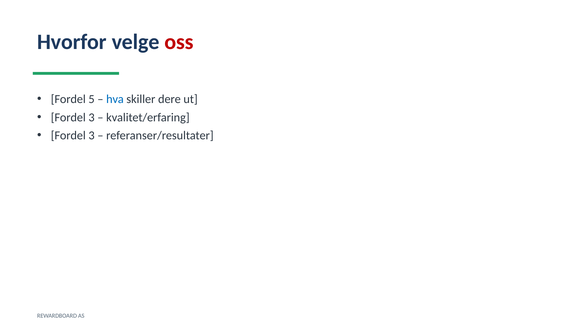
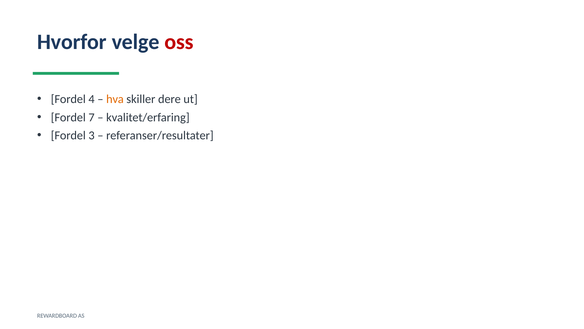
5: 5 -> 4
hva colour: blue -> orange
3 at (92, 117): 3 -> 7
